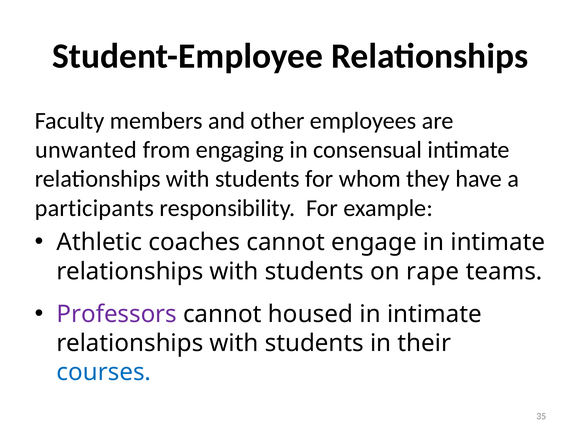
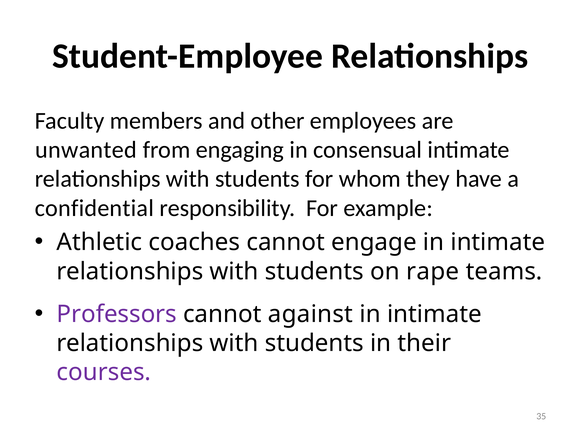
participants: participants -> confidential
housed: housed -> against
courses colour: blue -> purple
